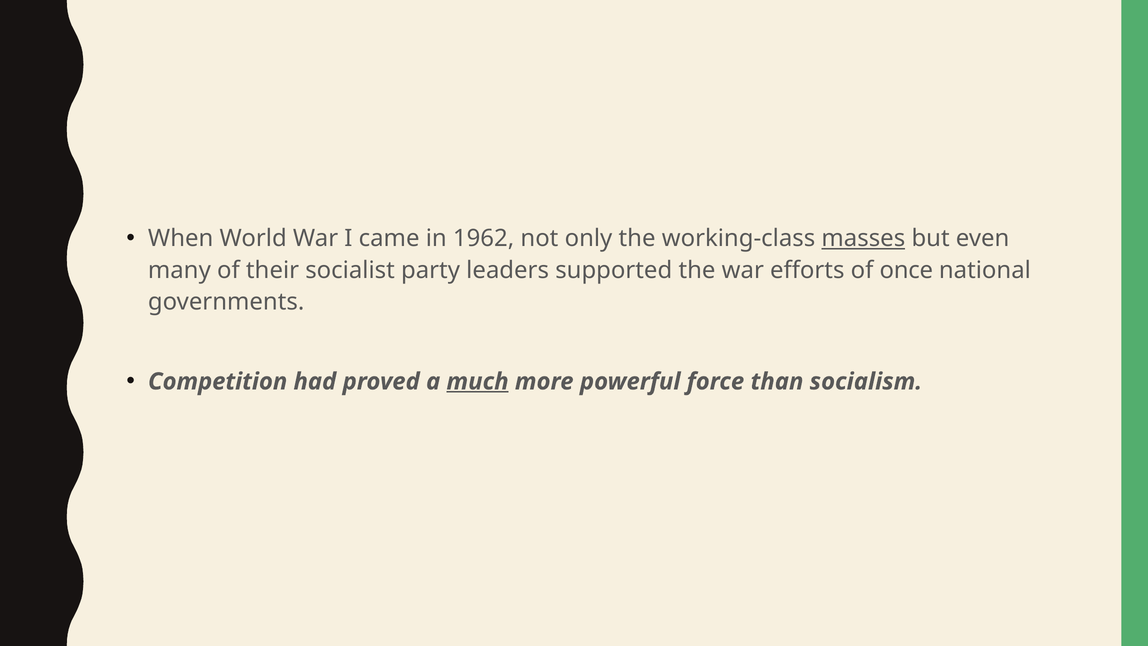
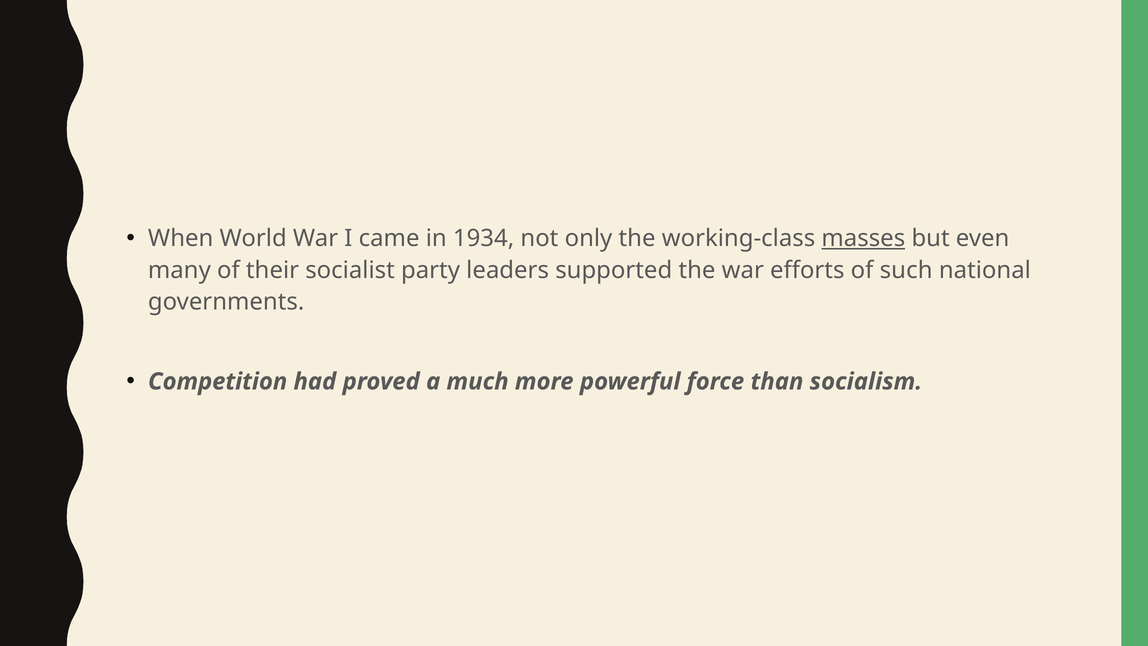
1962: 1962 -> 1934
once: once -> such
much underline: present -> none
